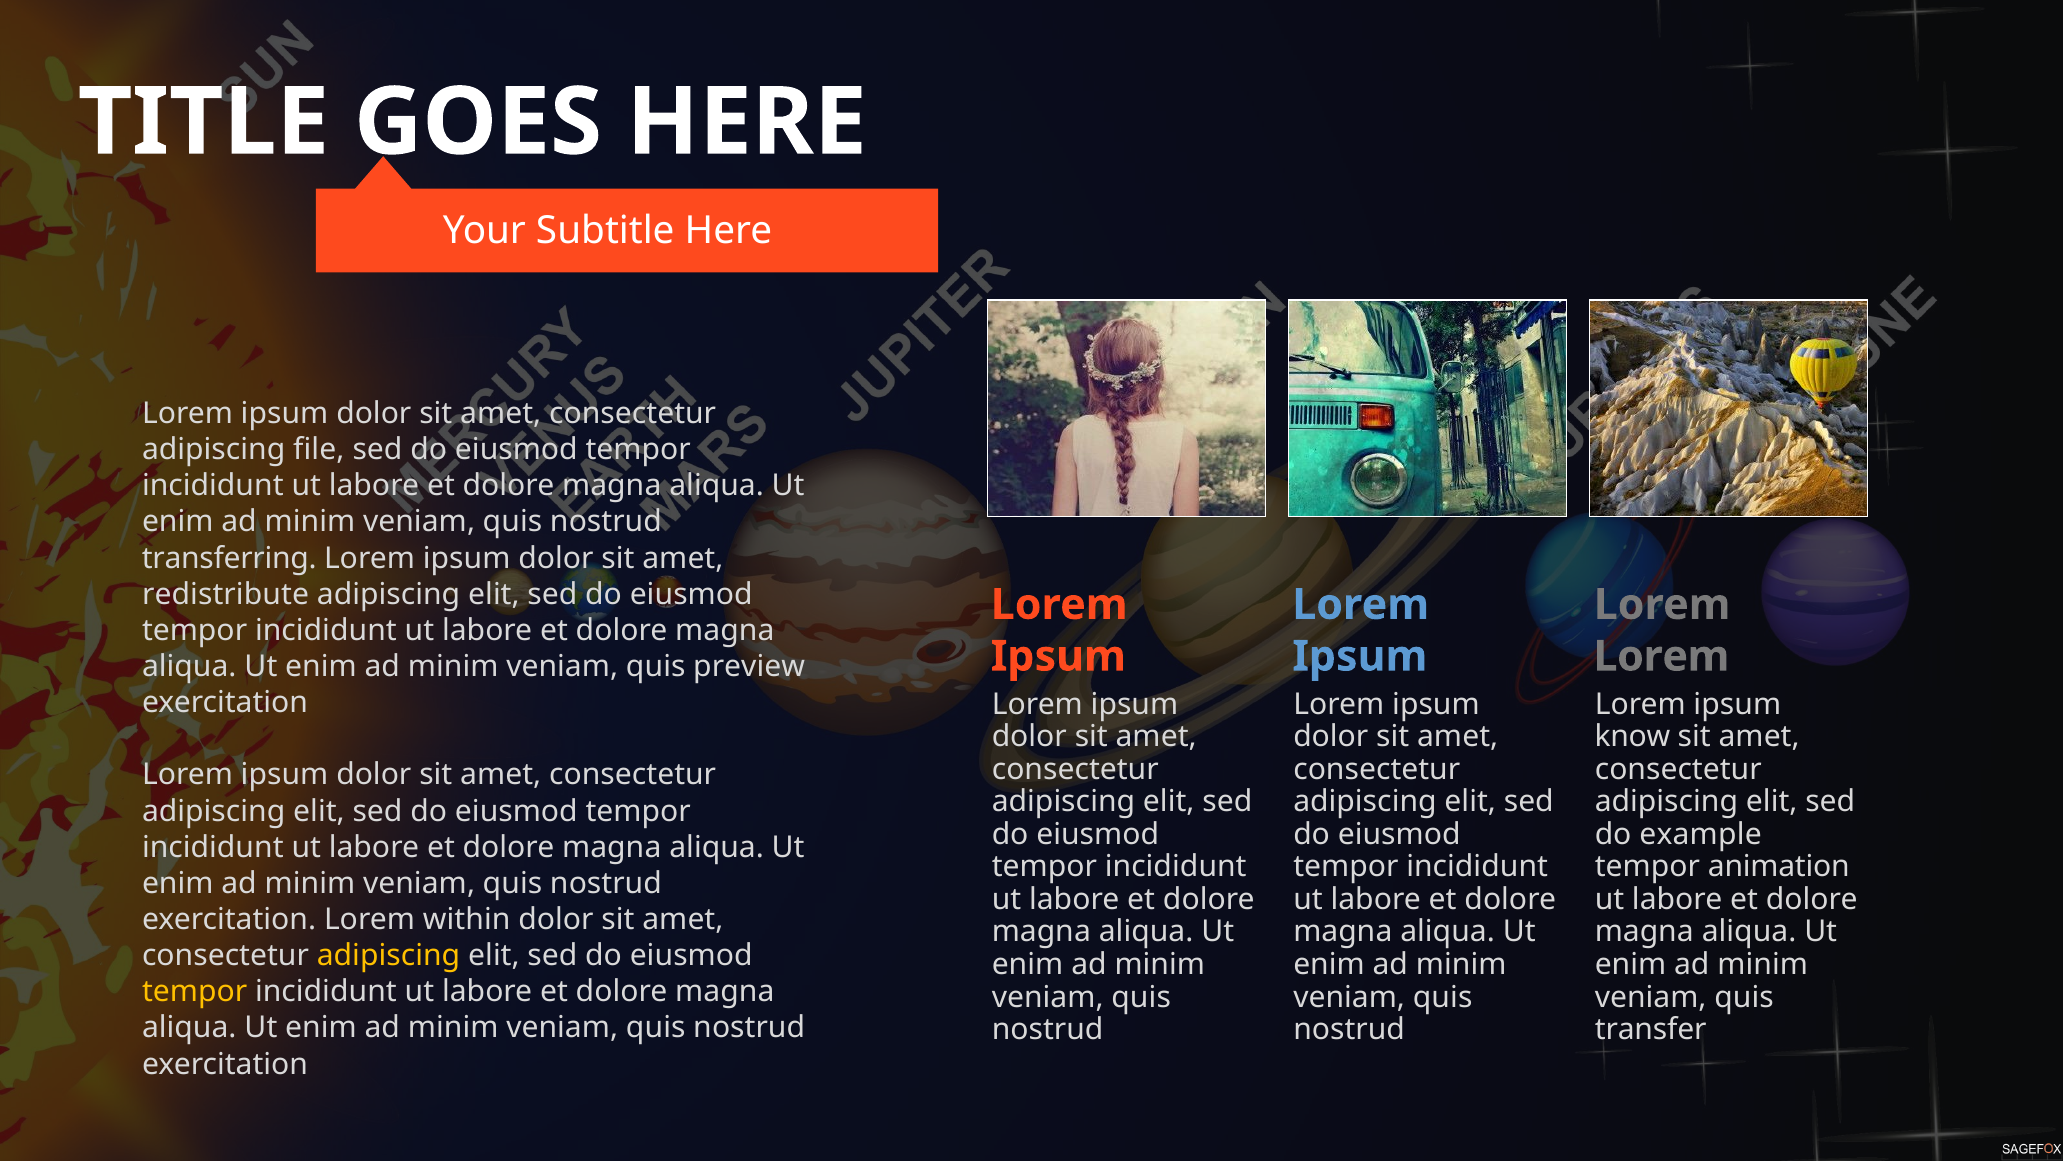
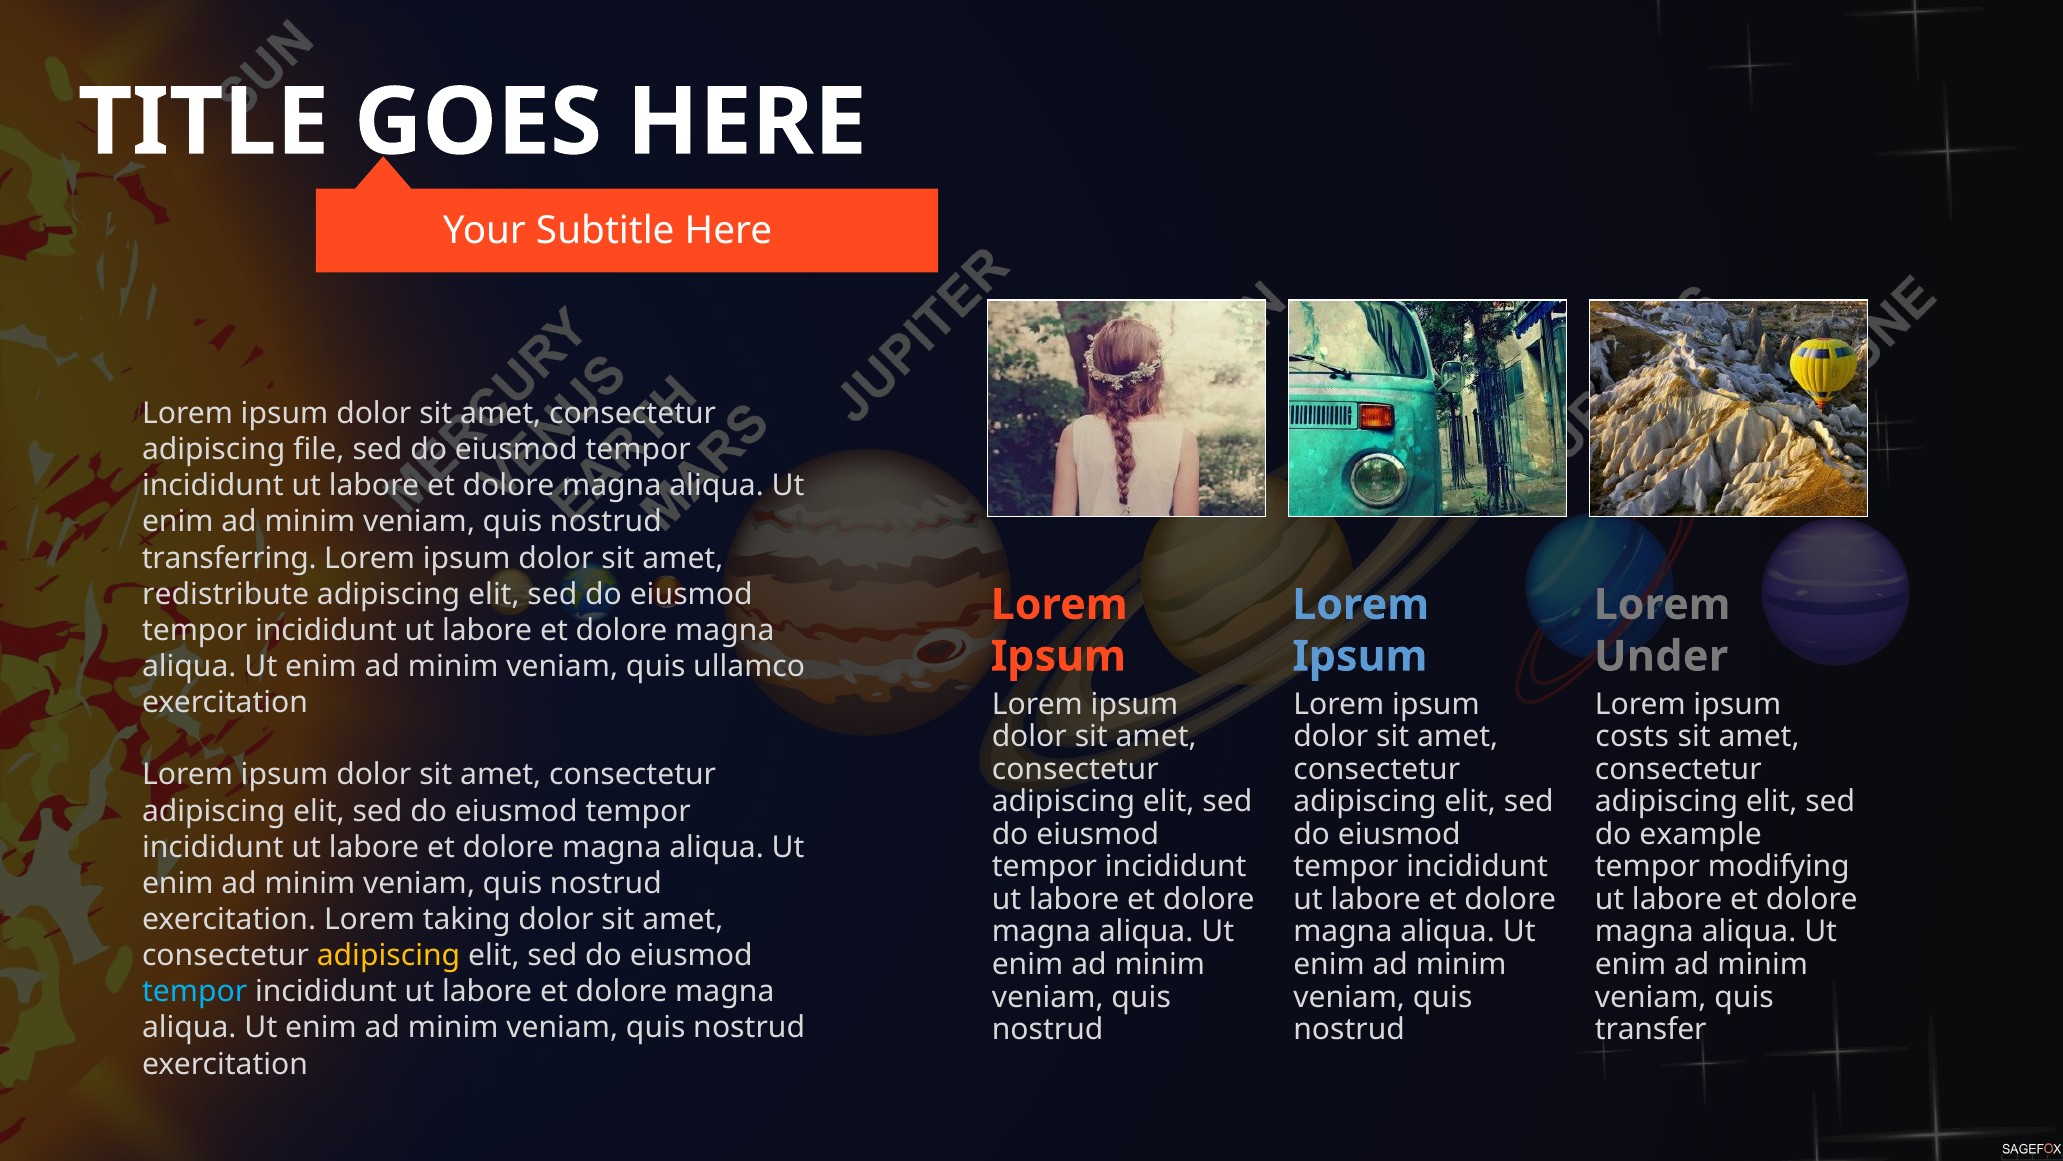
Lorem at (1661, 656): Lorem -> Under
preview: preview -> ullamco
know: know -> costs
animation: animation -> modifying
within: within -> taking
tempor at (195, 991) colour: yellow -> light blue
